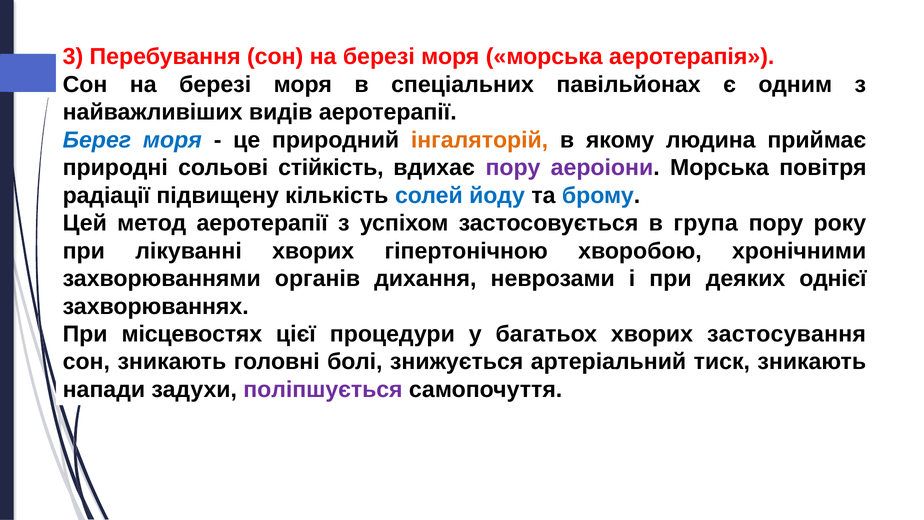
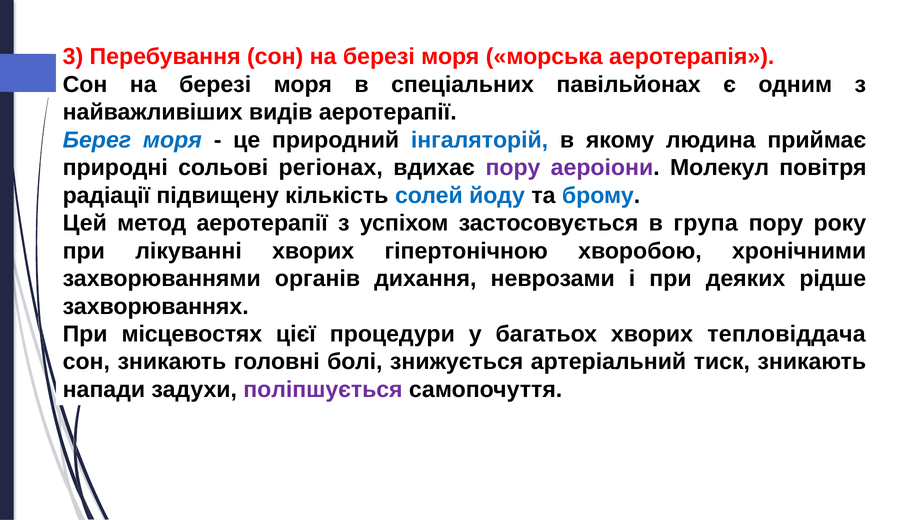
інгаляторій colour: orange -> blue
стійкість: стійкість -> регіонах
аероіони Морська: Морська -> Молекул
однієї: однієї -> рідше
застосування: застосування -> тепловіддача
